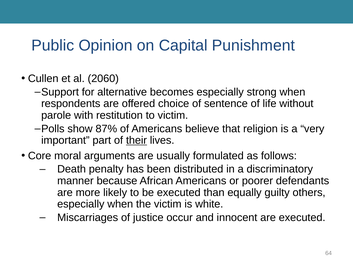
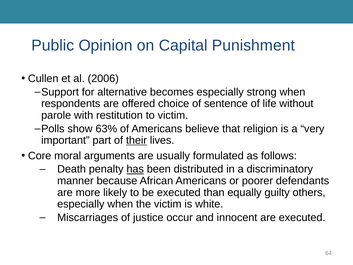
2060: 2060 -> 2006
87%: 87% -> 63%
has underline: none -> present
